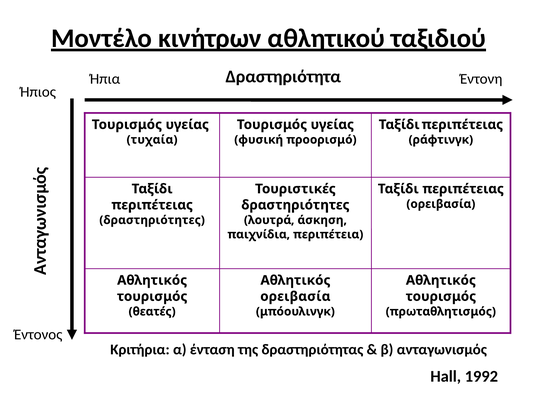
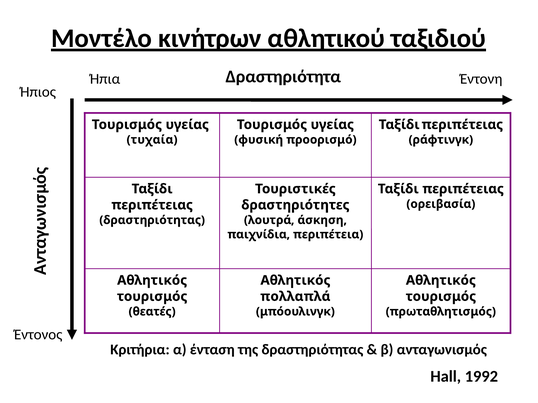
δραστηριότητες at (152, 220): δραστηριότητες -> δραστηριότητας
ορειβασία at (295, 297): ορειβασία -> πολλαπλά
